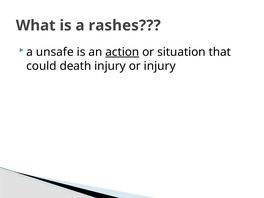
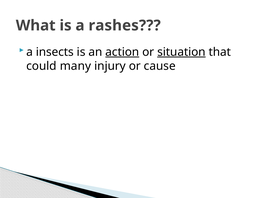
unsafe: unsafe -> insects
situation underline: none -> present
death: death -> many
or injury: injury -> cause
